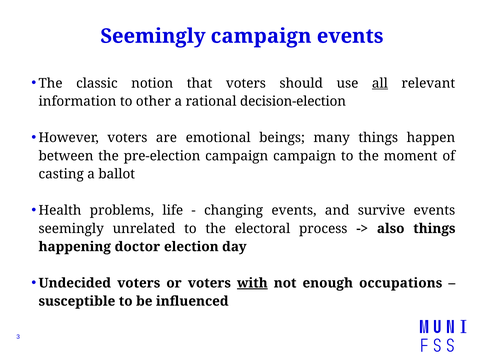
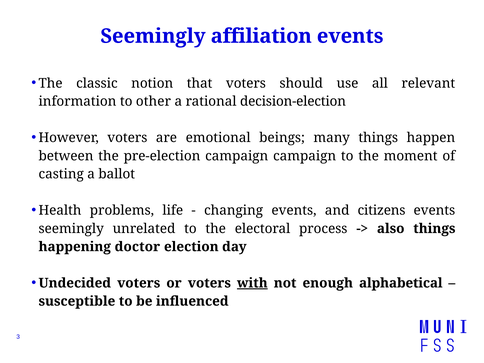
Seemingly campaign: campaign -> affiliation
all underline: present -> none
survive: survive -> citizens
occupations: occupations -> alphabetical
